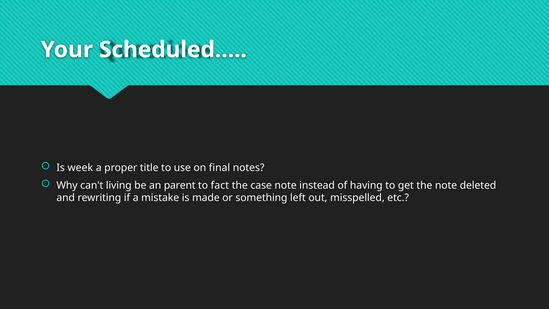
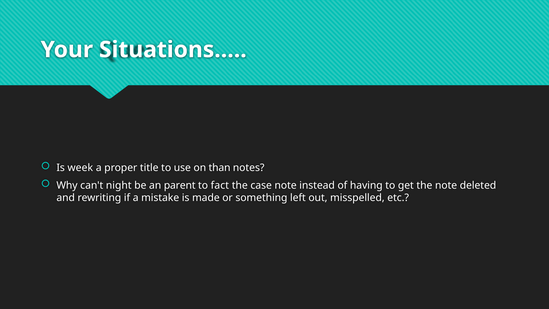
Scheduled…: Scheduled… -> Situations…
final: final -> than
living: living -> night
